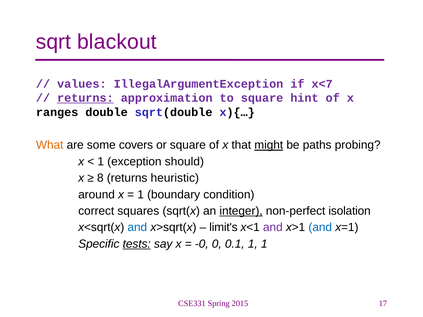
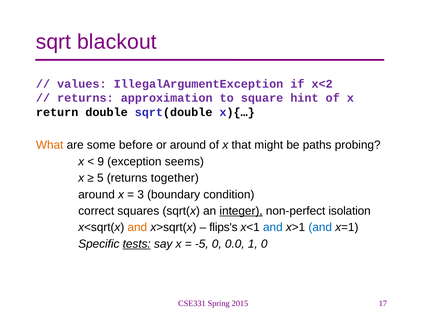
x<7: x<7 -> x<2
returns at (85, 98) underline: present -> none
ranges: ranges -> return
covers: covers -> before
or square: square -> around
might underline: present -> none
1 at (101, 162): 1 -> 9
should: should -> seems
8: 8 -> 5
heuristic: heuristic -> together
1 at (141, 195): 1 -> 3
and at (137, 228) colour: blue -> orange
limit's: limit's -> flips's
and at (273, 228) colour: purple -> blue
-0: -0 -> -5
0.1: 0.1 -> 0.0
1 1: 1 -> 0
